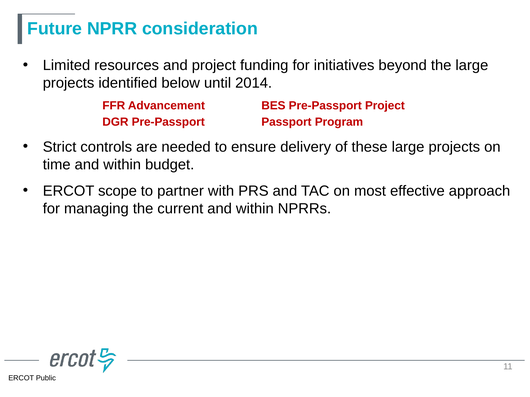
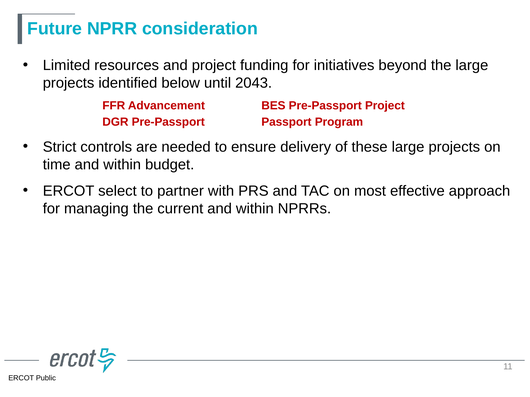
2014: 2014 -> 2043
scope: scope -> select
